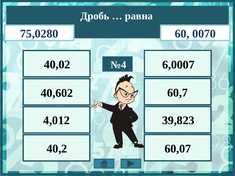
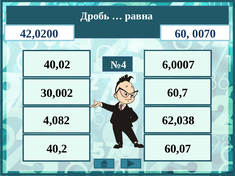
75,0280: 75,0280 -> 42,0200
40,602: 40,602 -> 30,002
4,012: 4,012 -> 4,082
39,823: 39,823 -> 62,038
